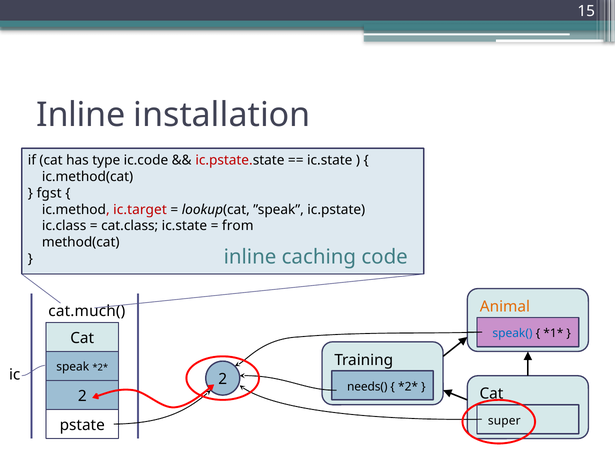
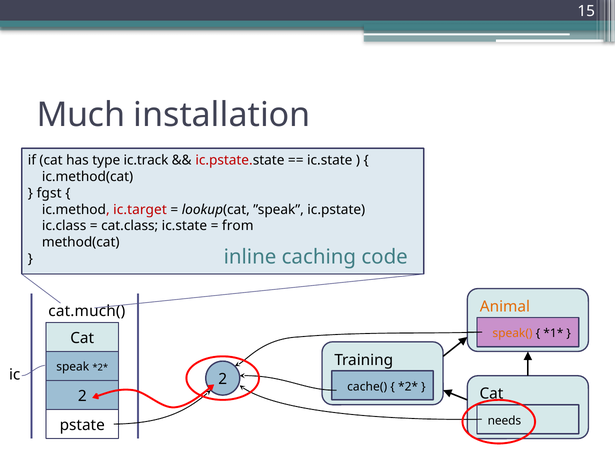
Inline at (81, 115): Inline -> Much
ic.code: ic.code -> ic.track
speak( colour: blue -> orange
needs(: needs( -> cache(
super: super -> needs
